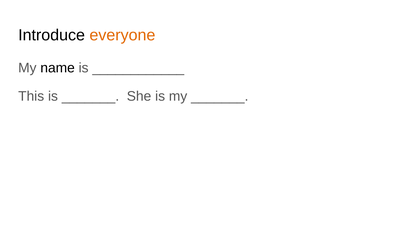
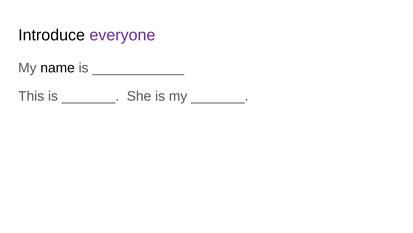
everyone colour: orange -> purple
